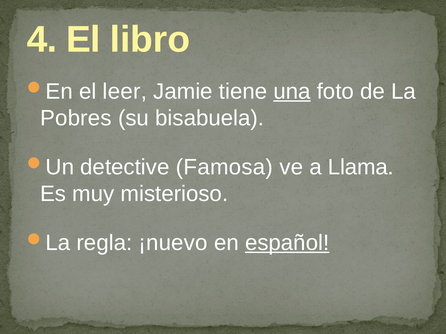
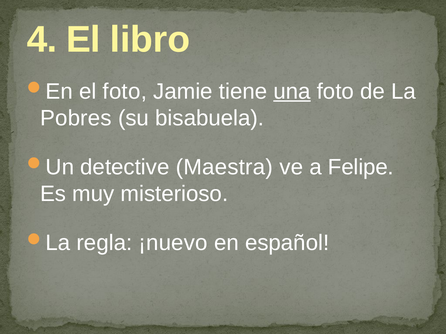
el leer: leer -> foto
Famosa: Famosa -> Maestra
Llama: Llama -> Felipe
español underline: present -> none
